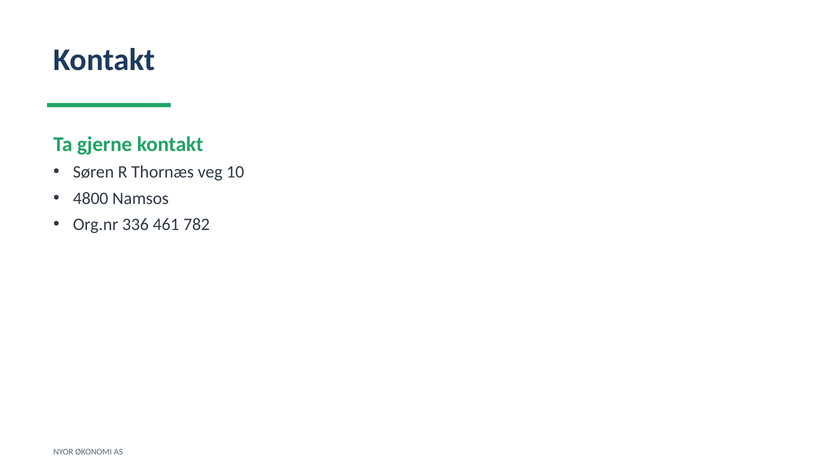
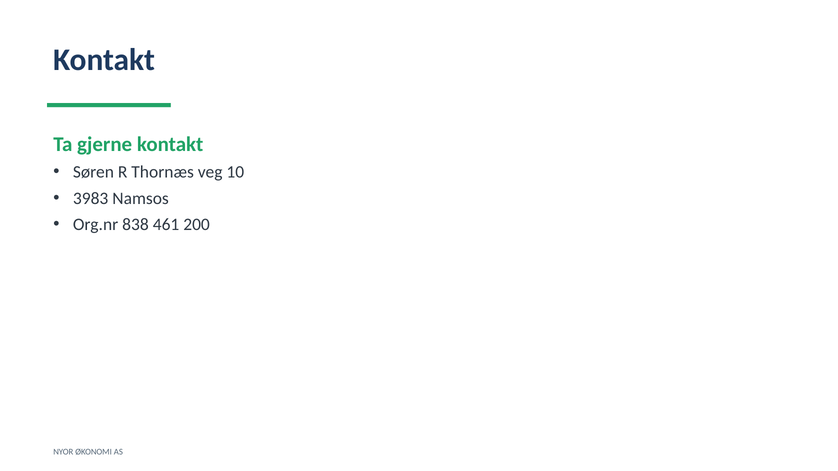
4800: 4800 -> 3983
336: 336 -> 838
782: 782 -> 200
